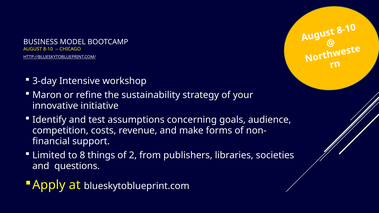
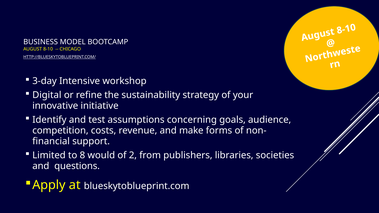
Maron: Maron -> Digital
things: things -> would
